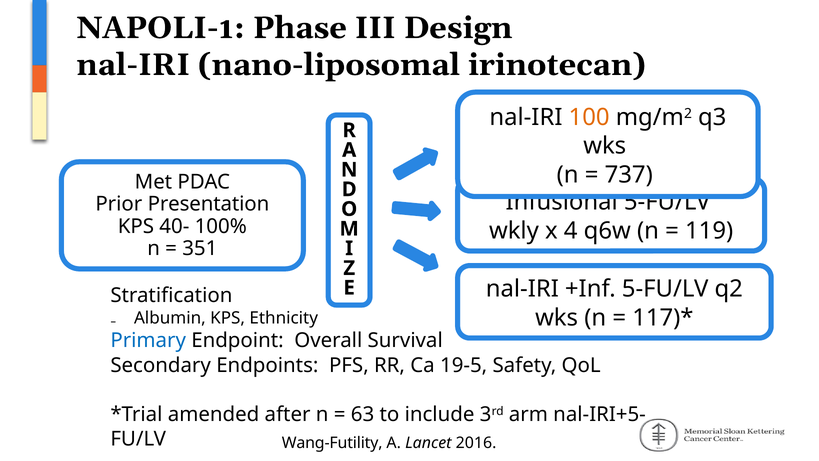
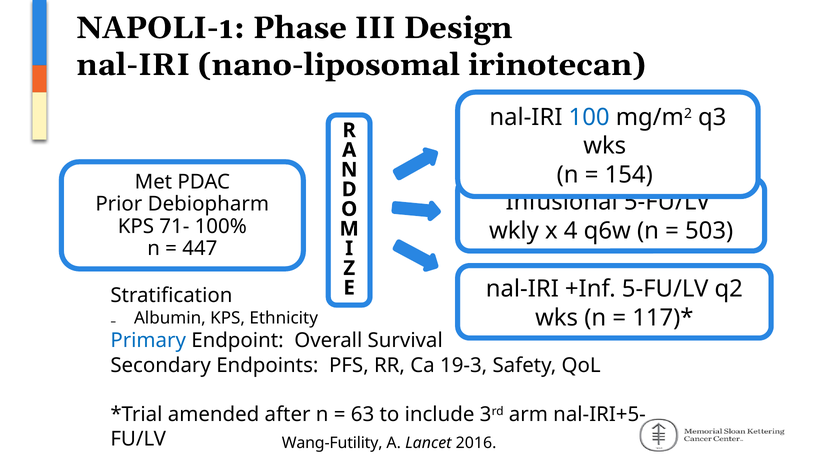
100 colour: orange -> blue
737: 737 -> 154
Presentation: Presentation -> Debiopharm
40-: 40- -> 71-
119: 119 -> 503
351: 351 -> 447
19-5: 19-5 -> 19-3
